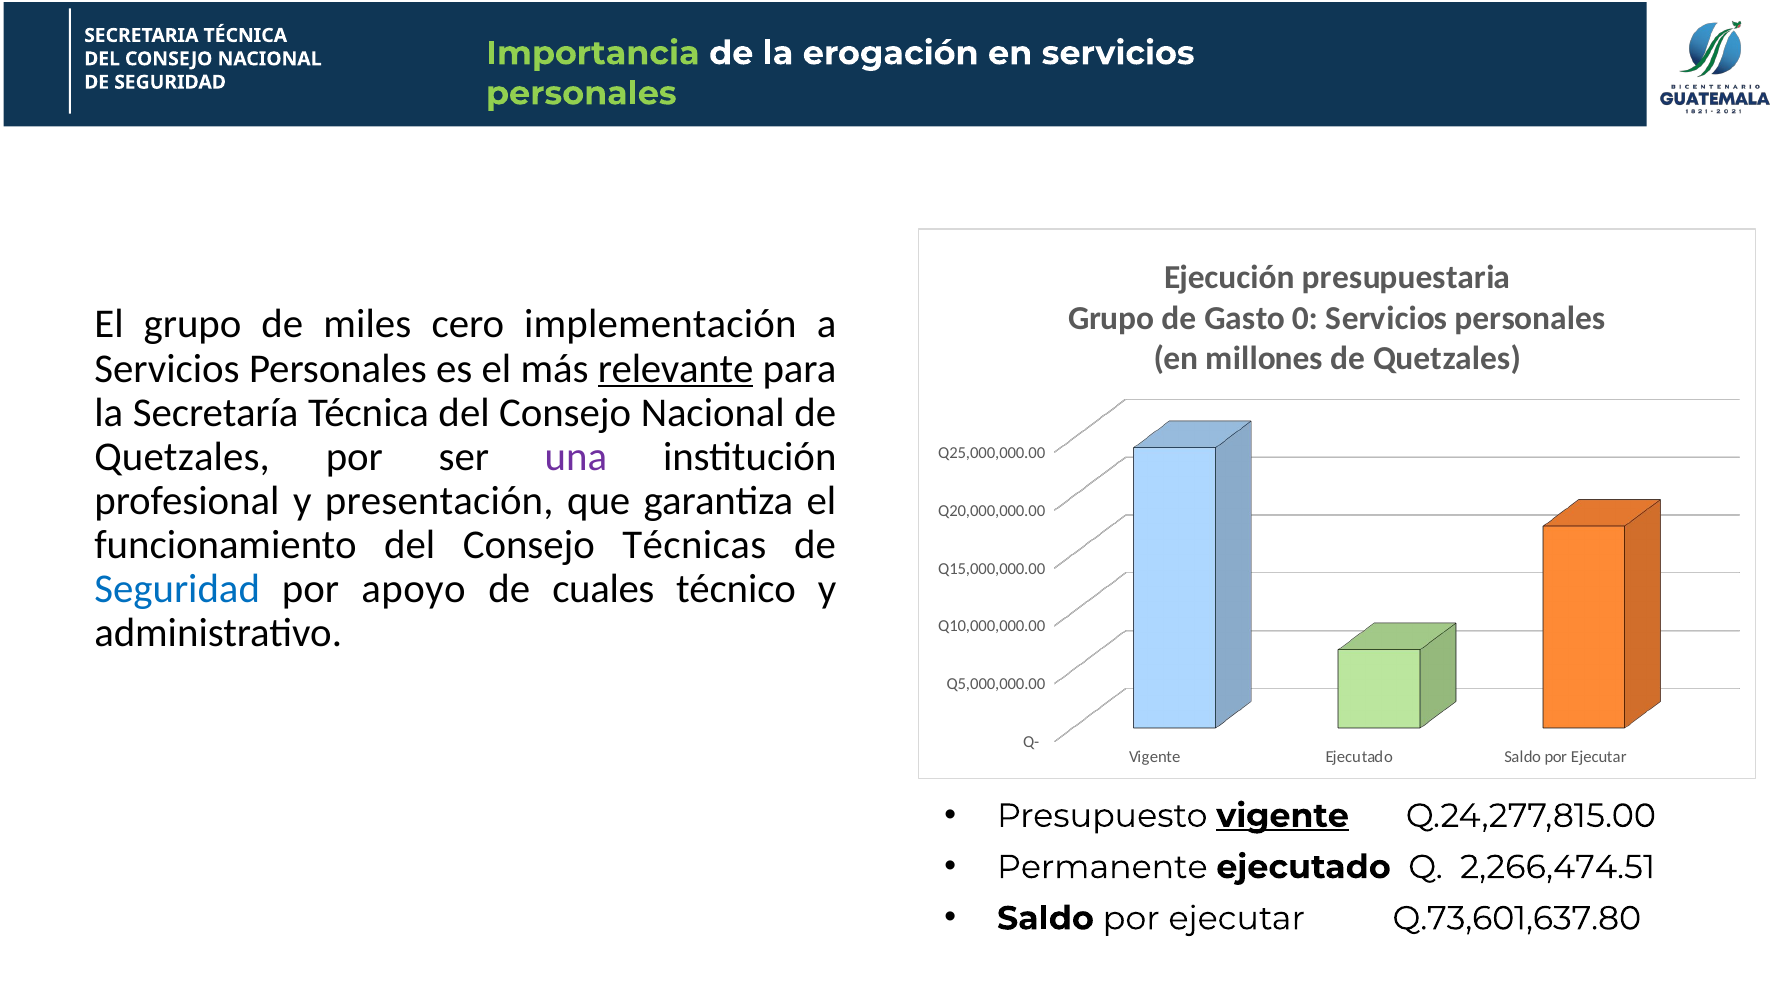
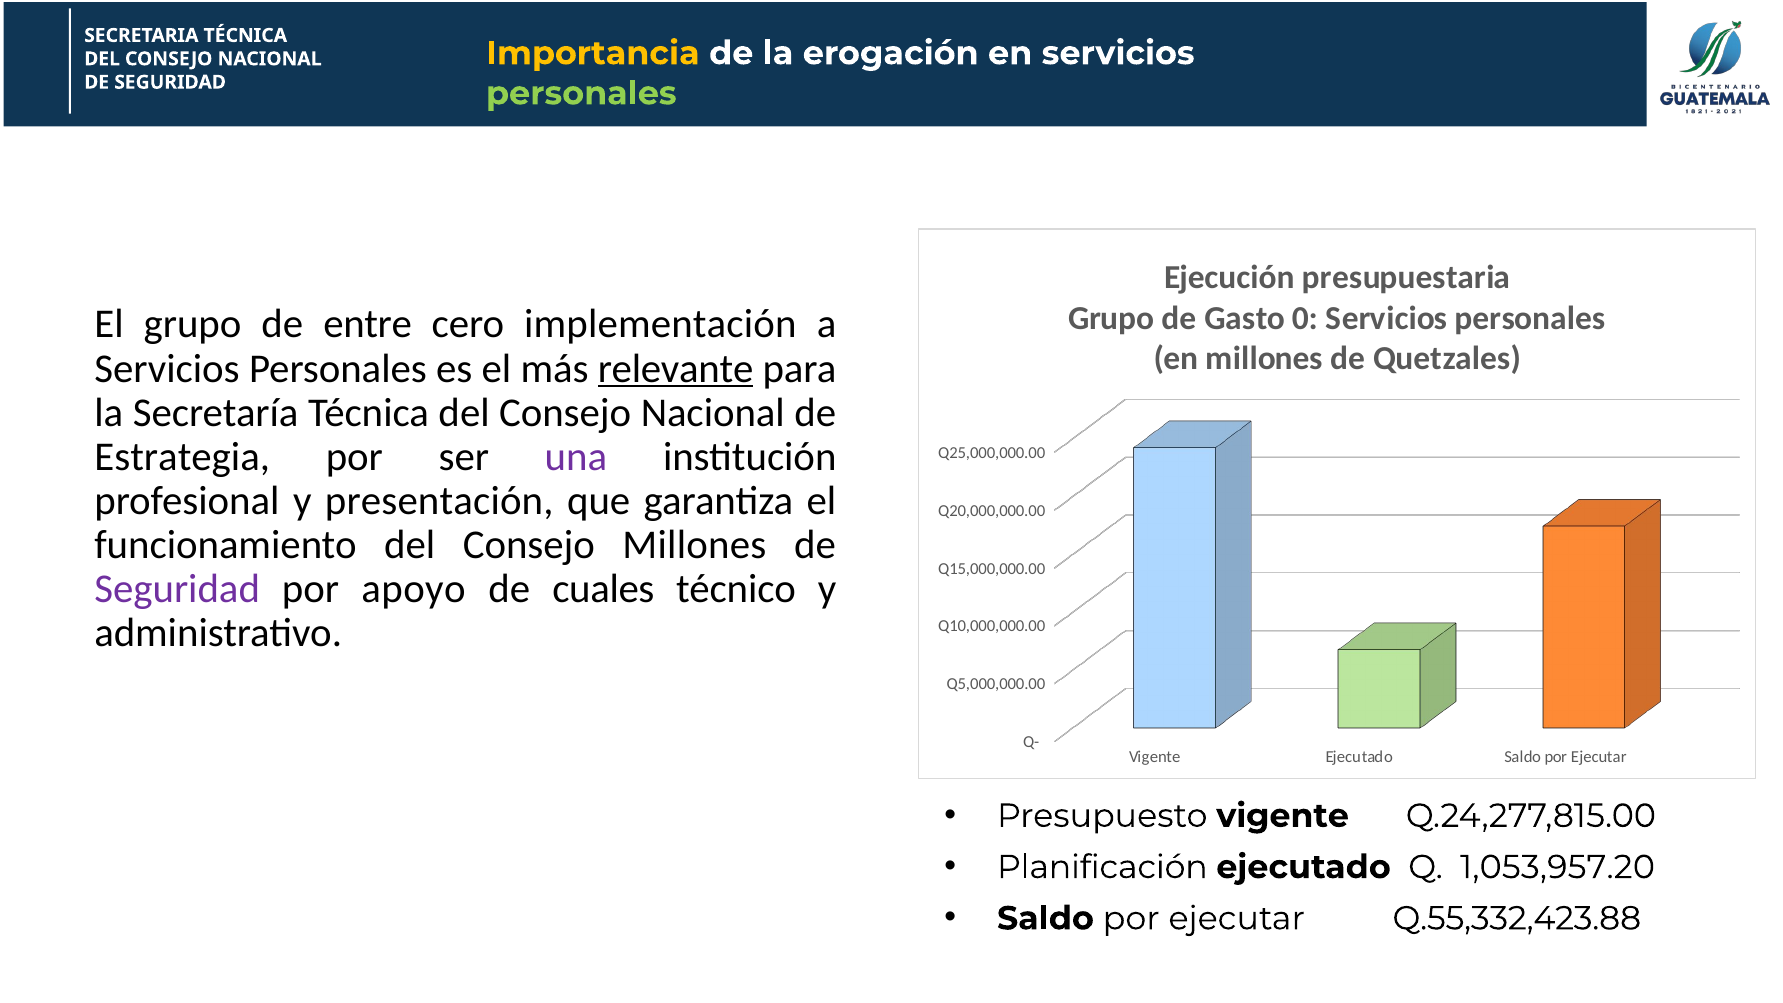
Importancia colour: light green -> yellow
miles: miles -> entre
Quetzales at (182, 457): Quetzales -> Estrategia
Consejo Técnicas: Técnicas -> Millones
Seguridad at (177, 589) colour: blue -> purple
vigente at (1283, 816) underline: present -> none
Permanente: Permanente -> Planificación
2,266,474.51: 2,266,474.51 -> 1,053,957.20
Q.73,601,637.80: Q.73,601,637.80 -> Q.55,332,423.88
